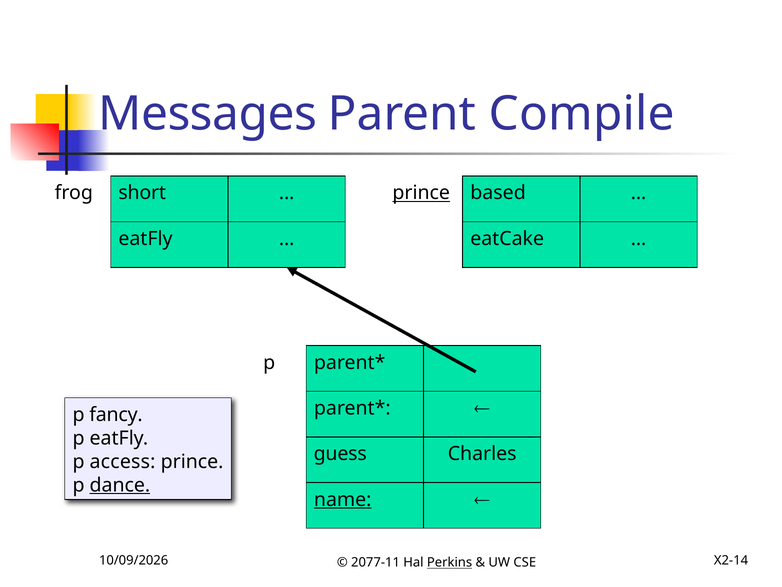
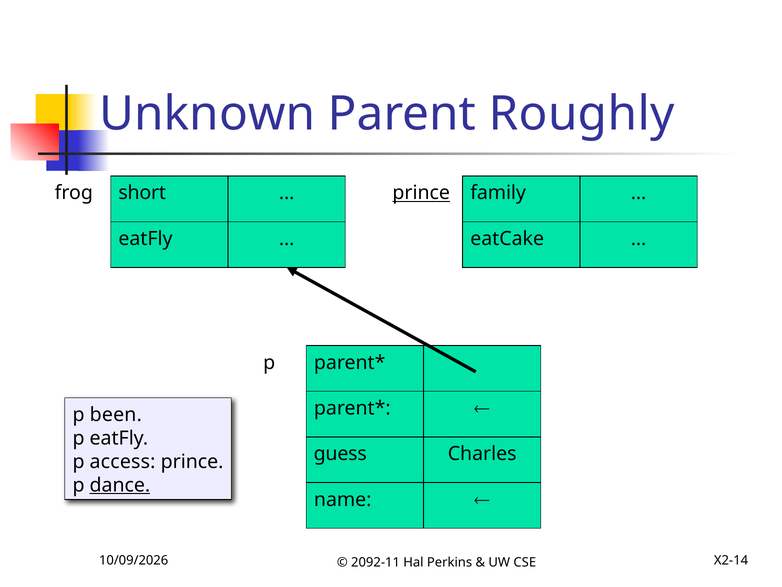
Messages: Messages -> Unknown
Compile: Compile -> Roughly
based: based -> family
fancy: fancy -> been
name underline: present -> none
2077-11: 2077-11 -> 2092-11
Perkins underline: present -> none
